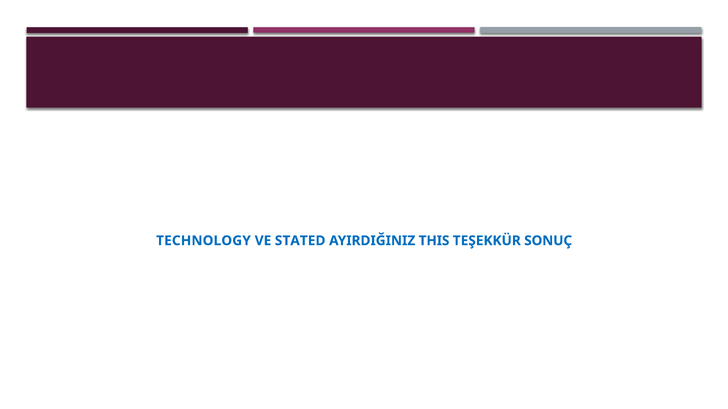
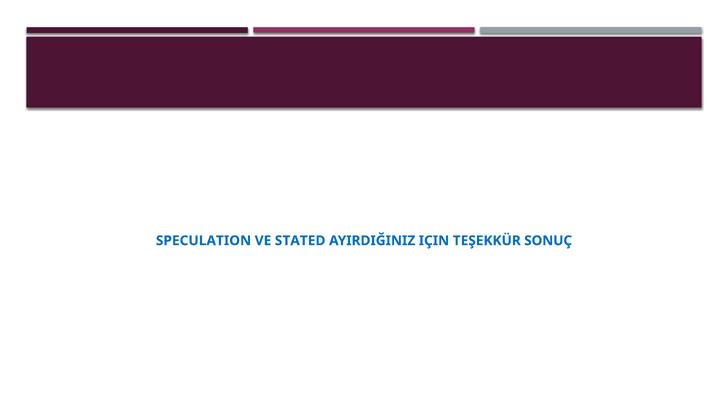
TECHNOLOGY: TECHNOLOGY -> SPECULATION
THIS: THIS -> IÇIN
